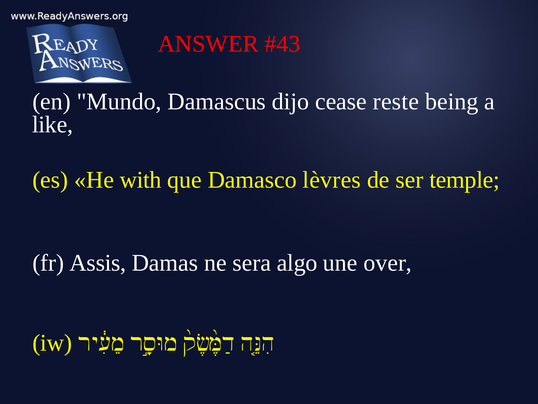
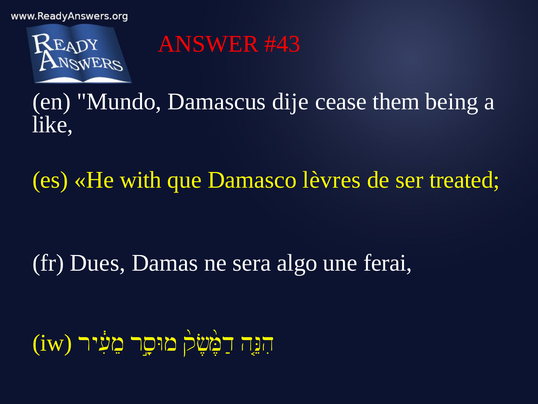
dijo: dijo -> dije
reste: reste -> them
temple: temple -> treated
Assis: Assis -> Dues
over: over -> ferai
